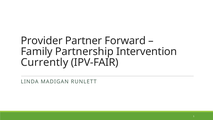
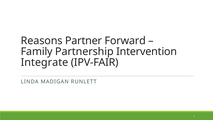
Provider: Provider -> Reasons
Currently: Currently -> Integrate
